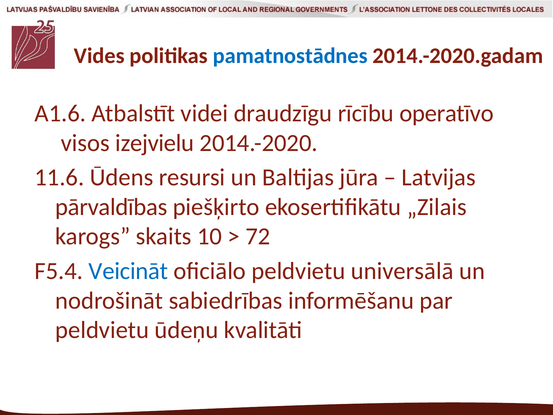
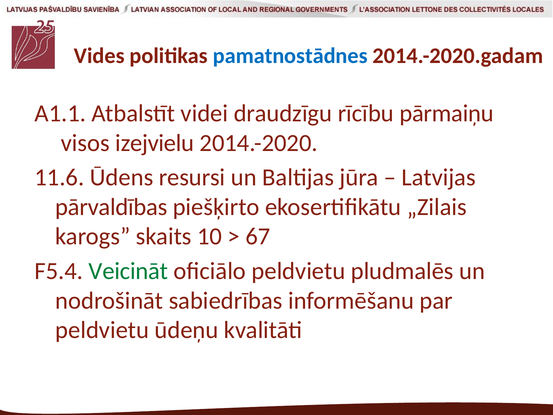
A1.6: A1.6 -> A1.1
operatīvo: operatīvo -> pārmaiņu
72: 72 -> 67
Veicināt colour: blue -> green
universālā: universālā -> pludmalēs
